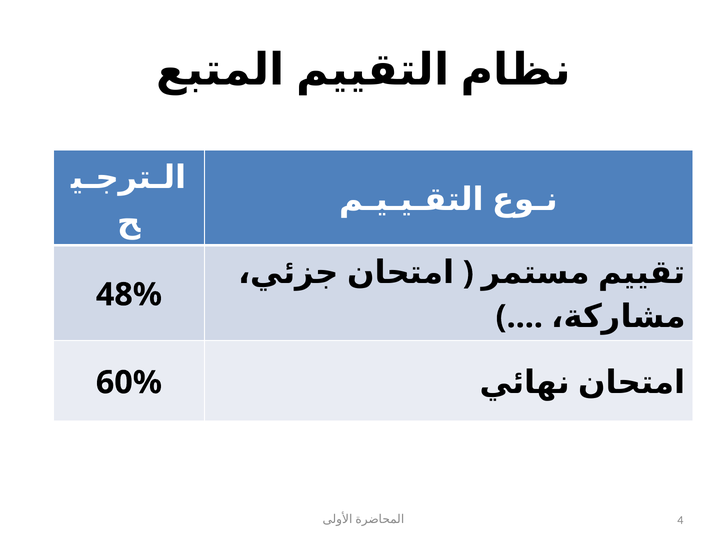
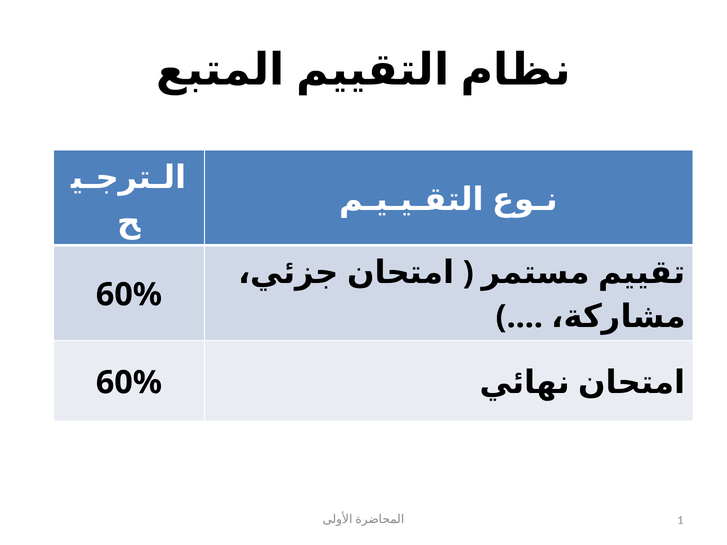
48% at (129, 295): 48% -> 60%
4: 4 -> 1
